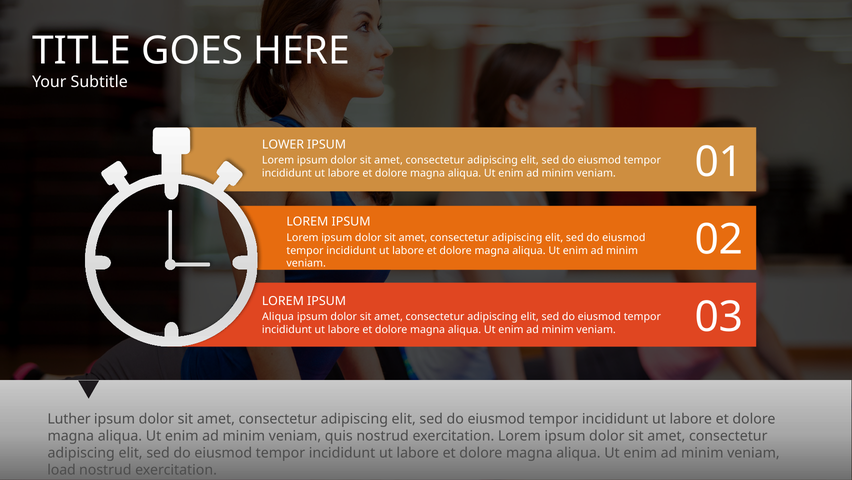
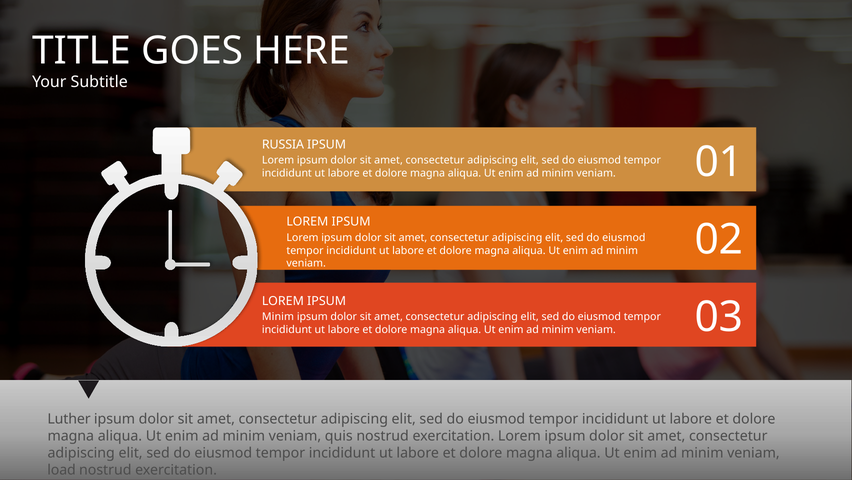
LOWER: LOWER -> RUSSIA
Aliqua at (278, 316): Aliqua -> Minim
